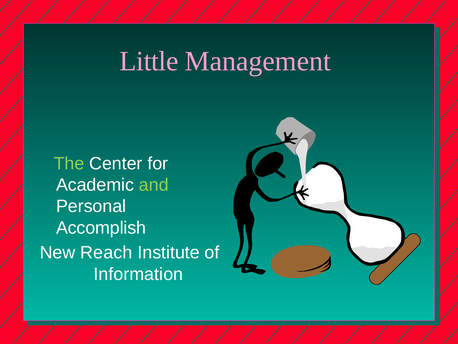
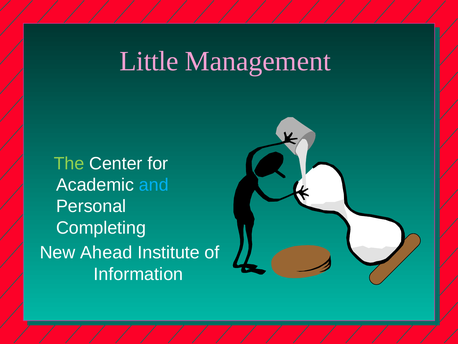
and colour: light green -> light blue
Accomplish: Accomplish -> Completing
Reach: Reach -> Ahead
